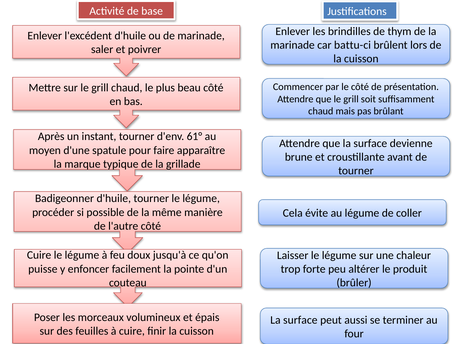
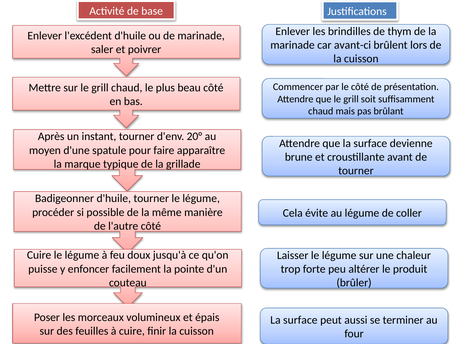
battu-ci: battu-ci -> avant-ci
61°: 61° -> 20°
